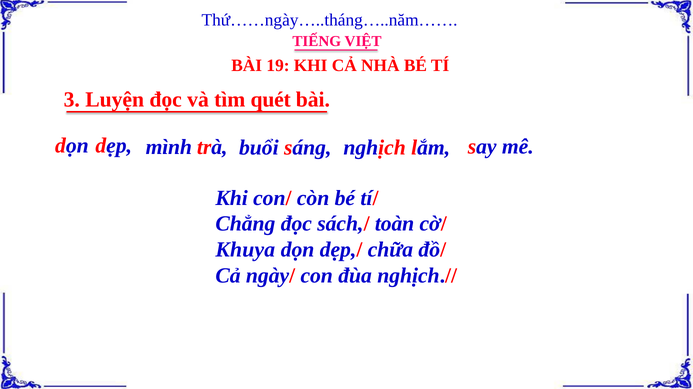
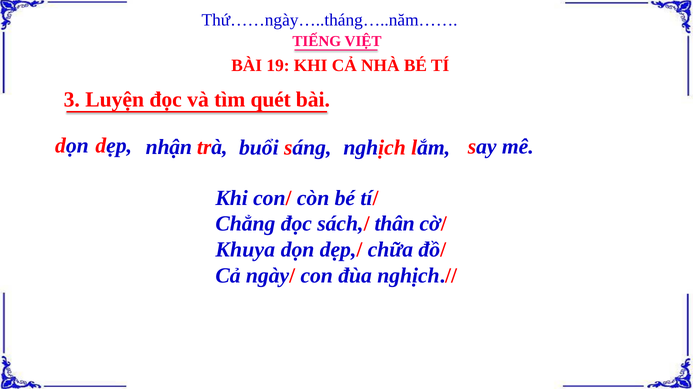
mình: mình -> nhận
toàn: toàn -> thân
